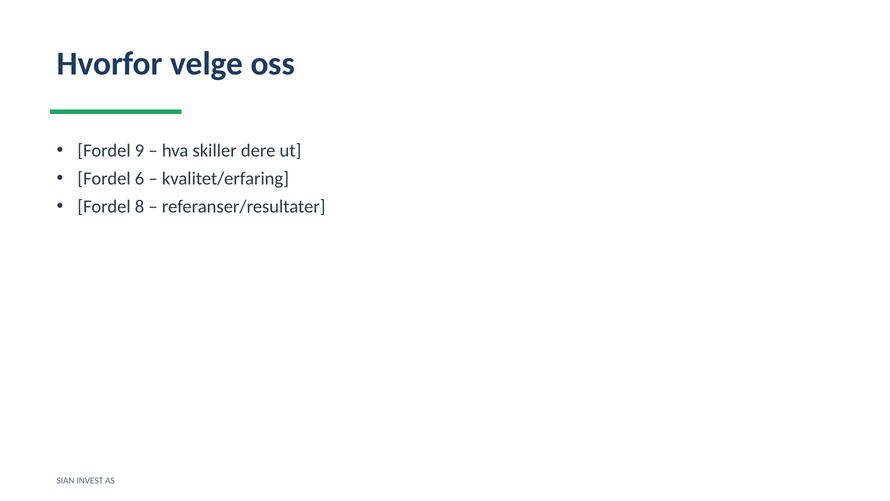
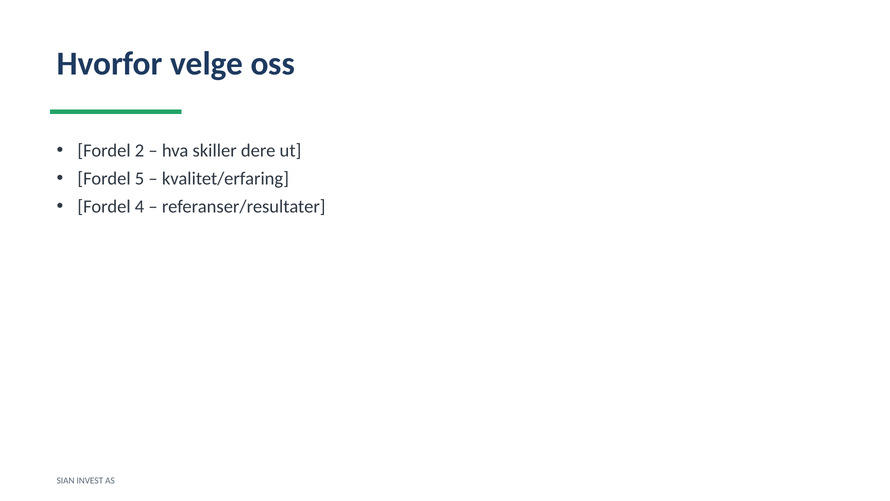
9: 9 -> 2
6: 6 -> 5
8: 8 -> 4
